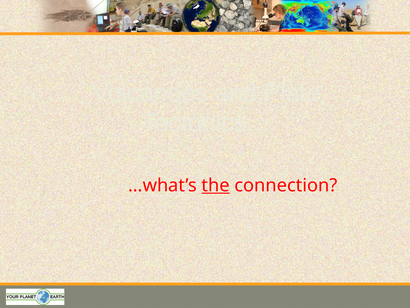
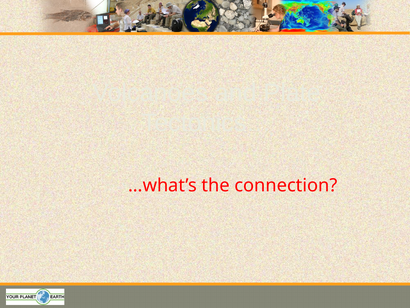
the underline: present -> none
